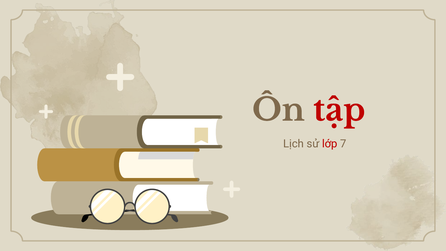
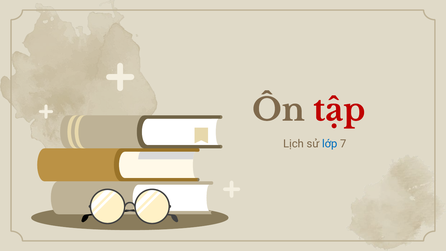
lớp colour: red -> blue
